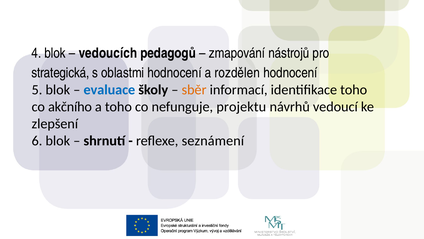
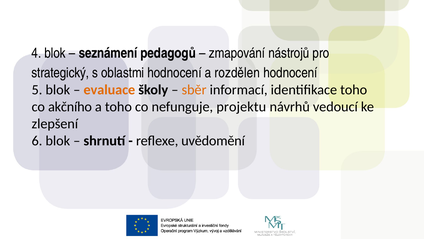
vedoucích: vedoucích -> seznámení
strategická: strategická -> strategický
evaluace colour: blue -> orange
seznámení: seznámení -> uvědomění
